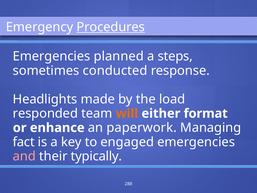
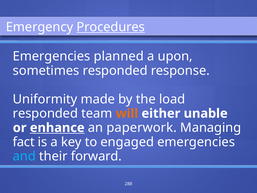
steps: steps -> upon
sometimes conducted: conducted -> responded
Headlights: Headlights -> Uniformity
format: format -> unable
enhance underline: none -> present
and colour: pink -> light blue
typically: typically -> forward
